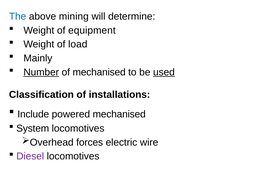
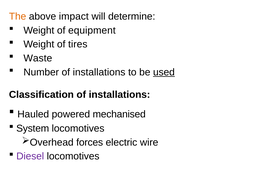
The colour: blue -> orange
mining: mining -> impact
load: load -> tires
Mainly: Mainly -> Waste
Number underline: present -> none
mechanised at (99, 72): mechanised -> installations
Include: Include -> Hauled
